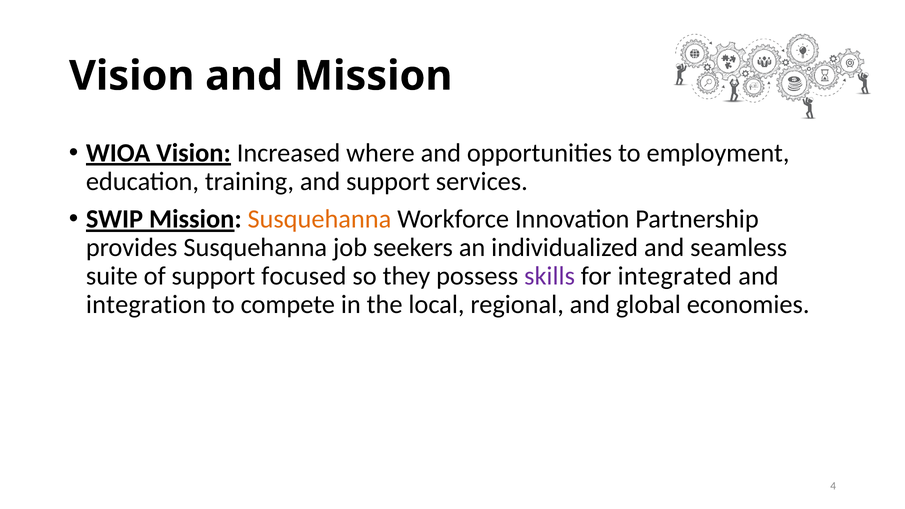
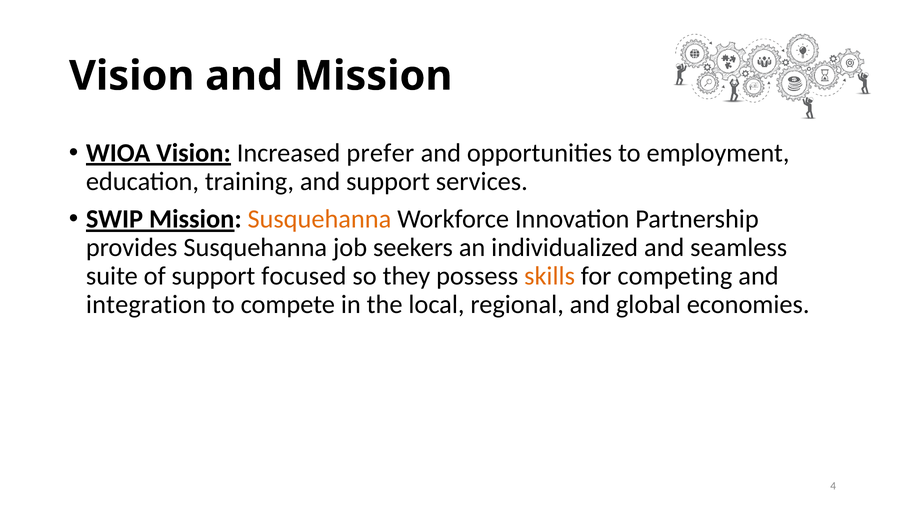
where: where -> prefer
skills colour: purple -> orange
integrated: integrated -> competing
